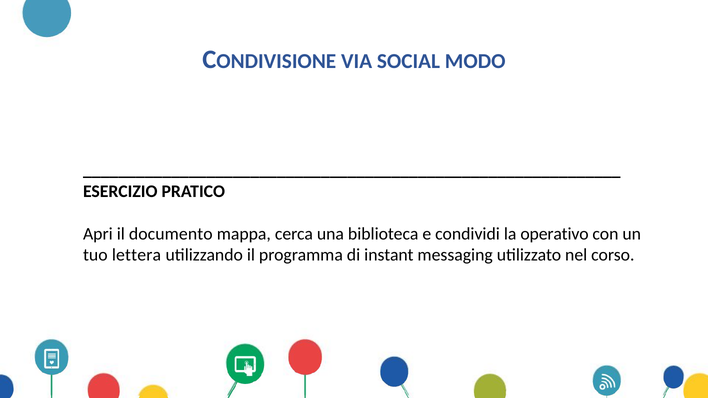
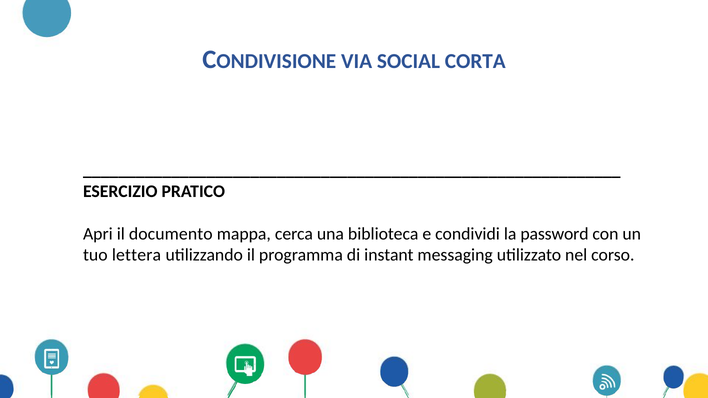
MODO: MODO -> CORTA
operativo: operativo -> password
